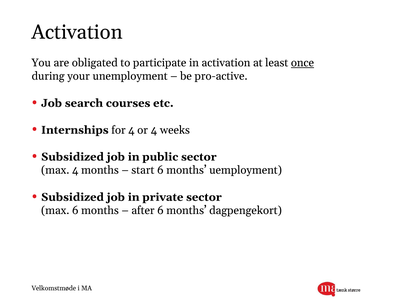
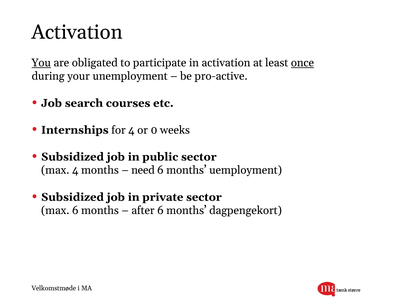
You underline: none -> present
or 4: 4 -> 0
start: start -> need
